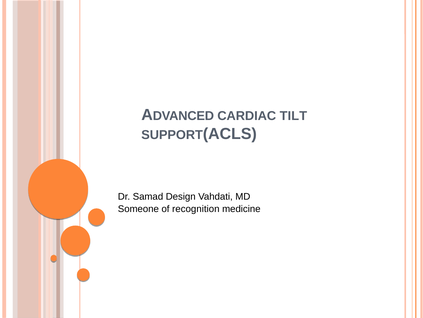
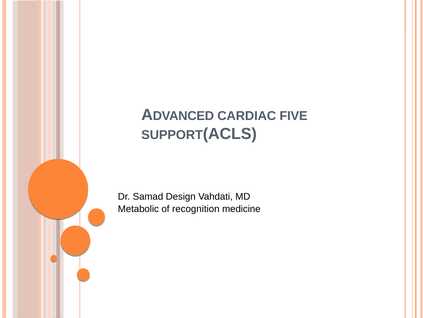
TILT: TILT -> FIVE
Someone: Someone -> Metabolic
